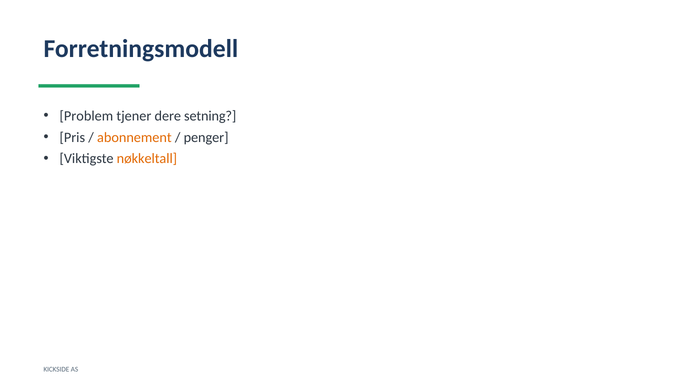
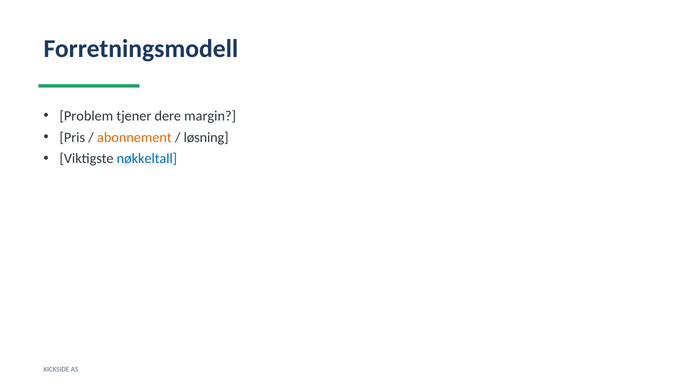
setning: setning -> margin
penger: penger -> løsning
nøkkeltall colour: orange -> blue
